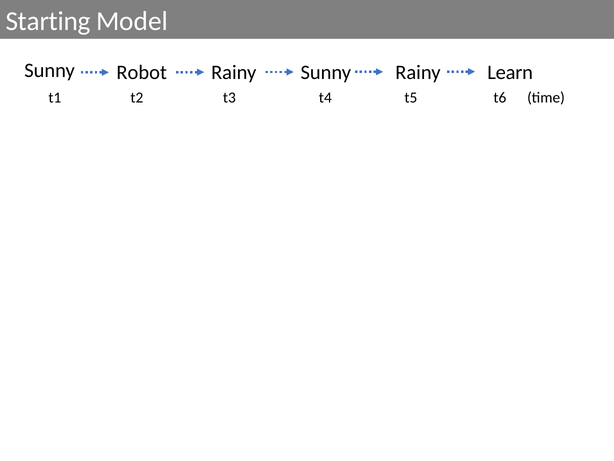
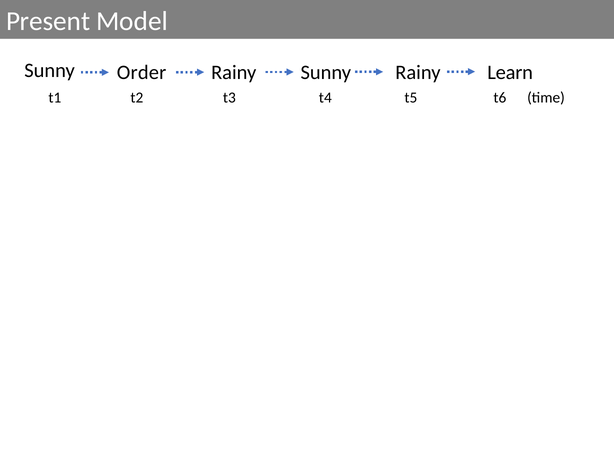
Starting: Starting -> Present
Robot: Robot -> Order
